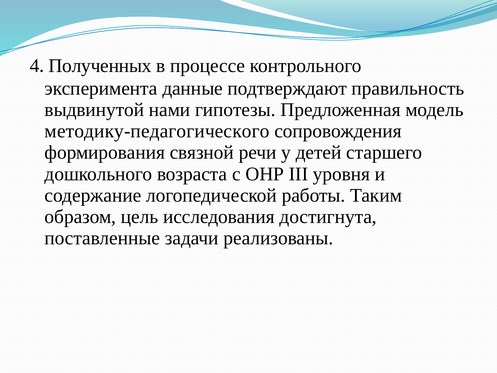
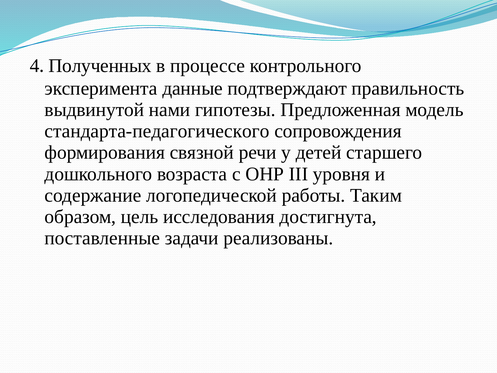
методику-педагогического: методику-педагогического -> стандарта-педагогического
